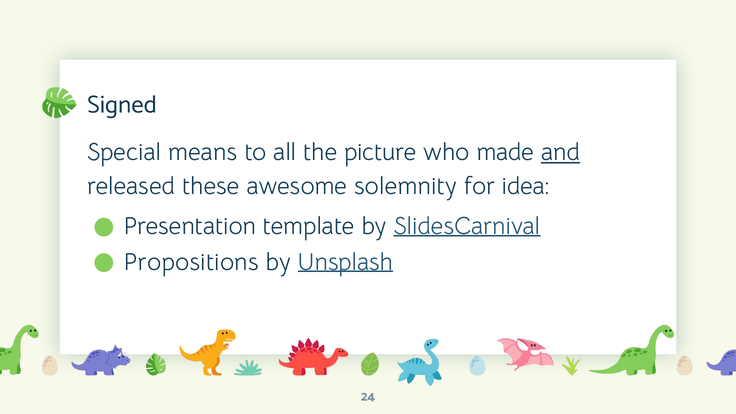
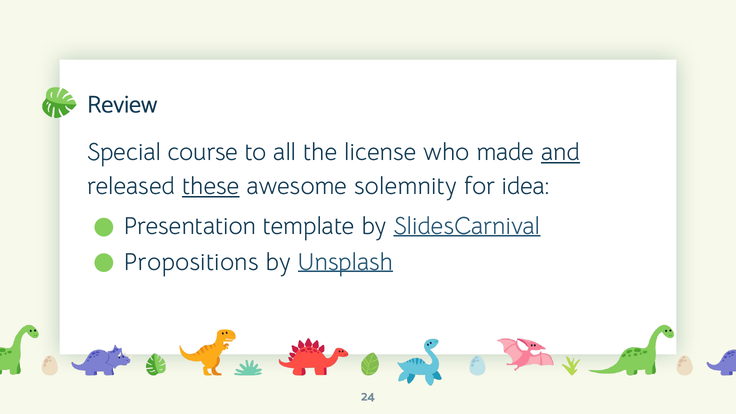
Signed: Signed -> Review
means: means -> course
picture: picture -> license
these underline: none -> present
